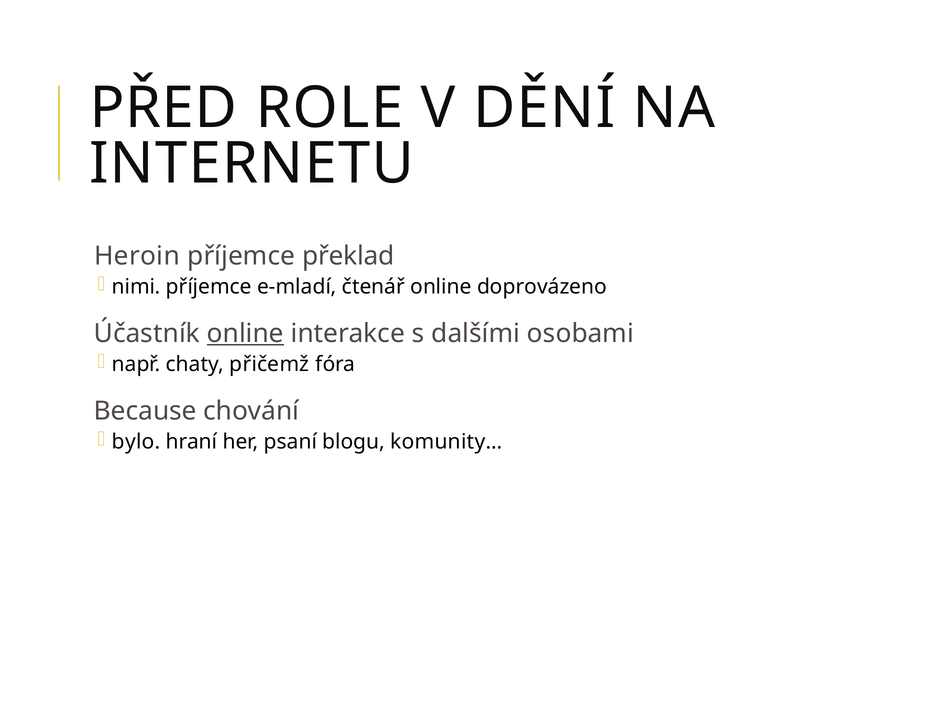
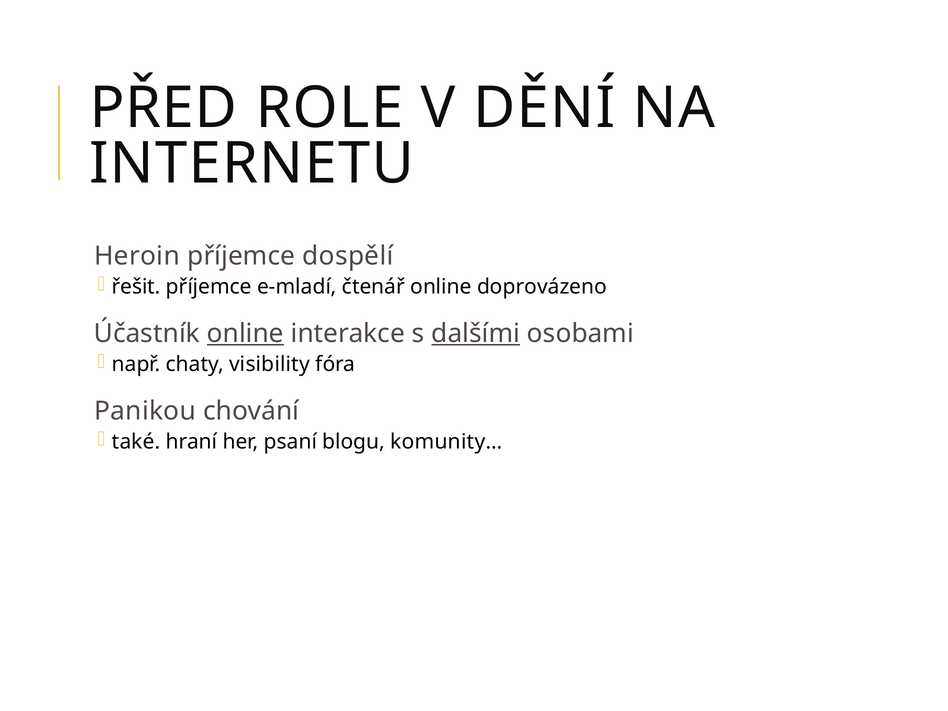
překlad: překlad -> dospělí
nimi: nimi -> řešit
dalšími underline: none -> present
přičemž: přičemž -> visibility
Because: Because -> Panikou
bylo: bylo -> také
